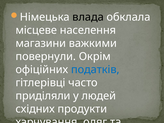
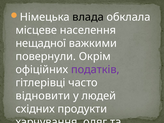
магазини: магазини -> нещадної
податків colour: blue -> purple
приділяли: приділяли -> відновити
